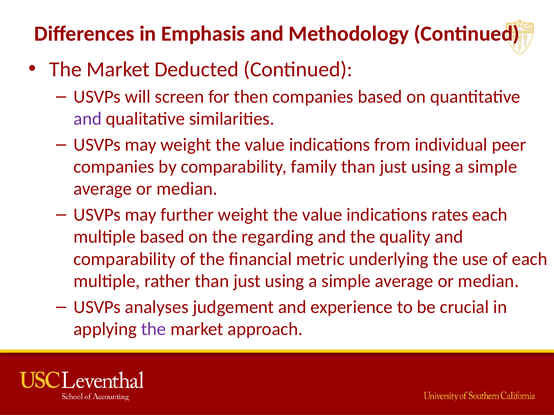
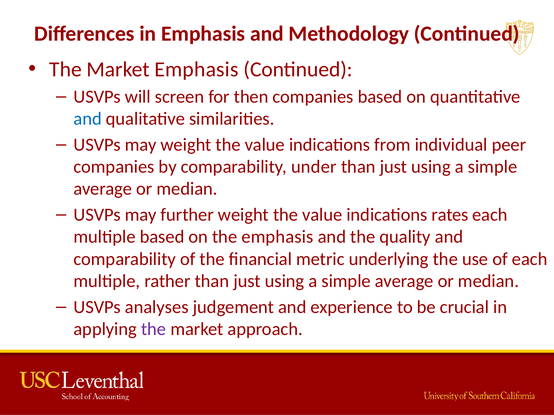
Market Deducted: Deducted -> Emphasis
and at (88, 119) colour: purple -> blue
family: family -> under
the regarding: regarding -> emphasis
